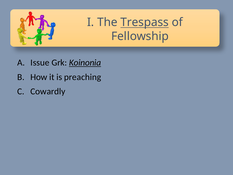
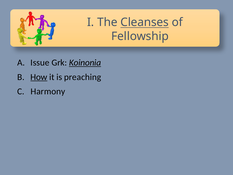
Trespass: Trespass -> Cleanses
How underline: none -> present
Cowardly: Cowardly -> Harmony
